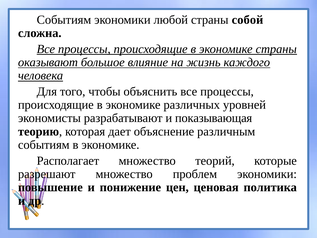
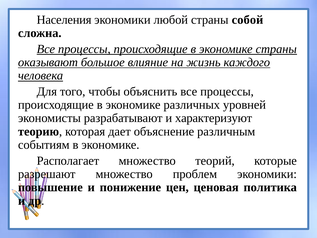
Событиям at (64, 20): Событиям -> Населения
показывающая: показывающая -> характеризуют
